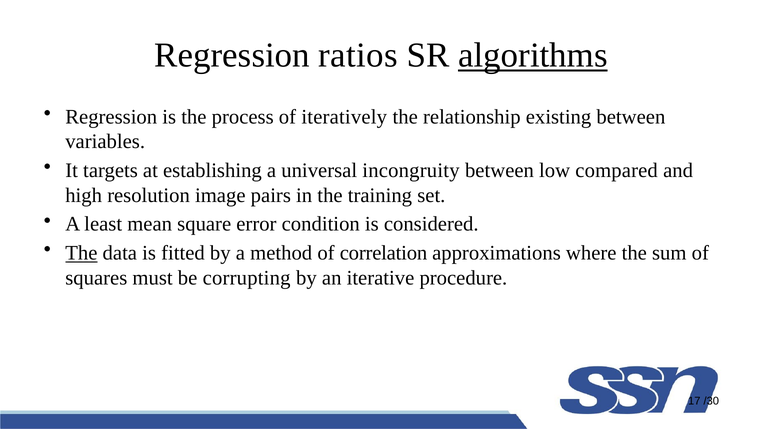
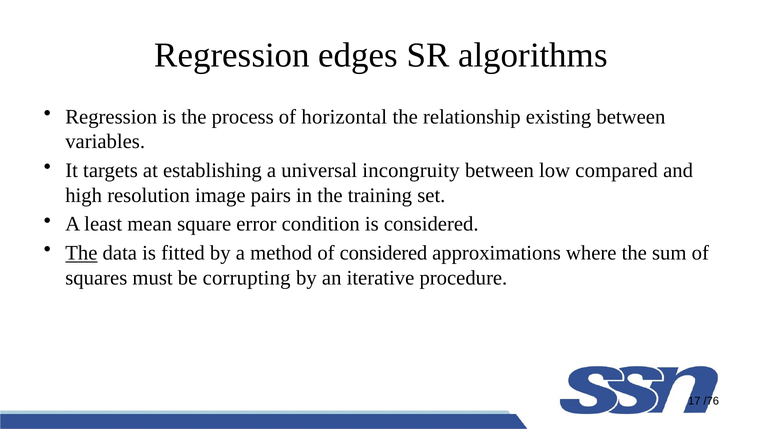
ratios: ratios -> edges
algorithms underline: present -> none
iteratively: iteratively -> horizontal
of correlation: correlation -> considered
/30: /30 -> /76
